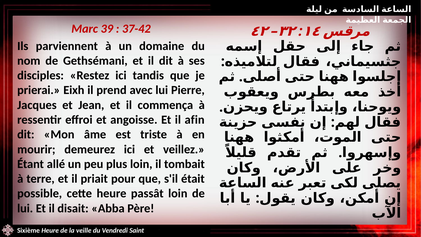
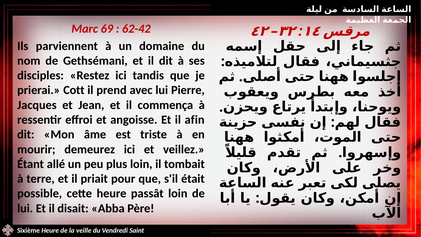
39: 39 -> 69
37-42: 37-42 -> 62-42
Eixh: Eixh -> Cott
